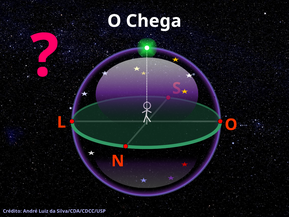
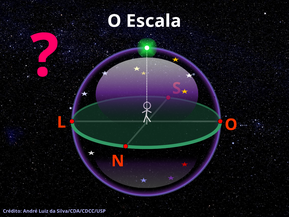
Chega: Chega -> Escala
